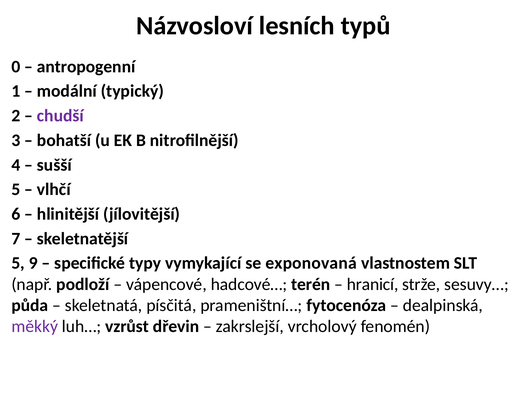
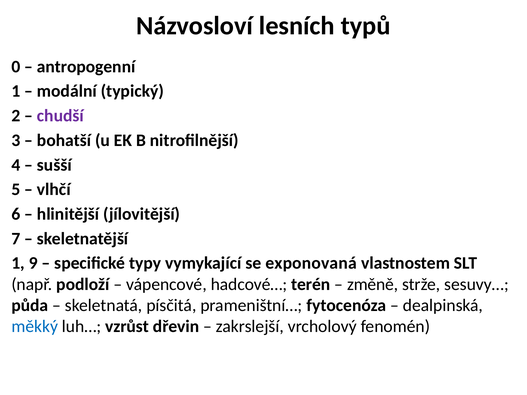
5 at (18, 263): 5 -> 1
hranicí: hranicí -> změně
měkký colour: purple -> blue
